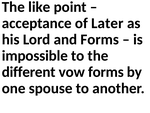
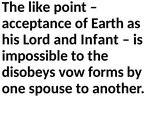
Later: Later -> Earth
and Forms: Forms -> Infant
different: different -> disobeys
